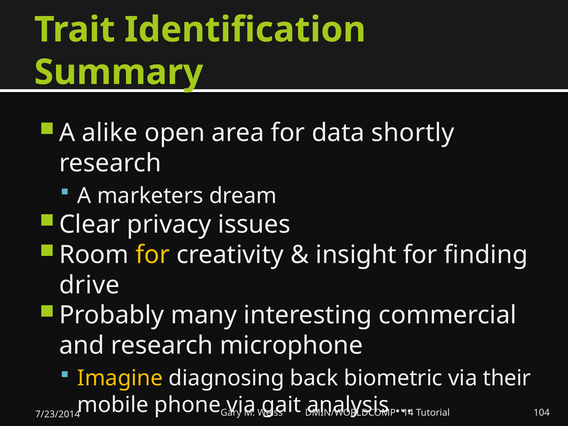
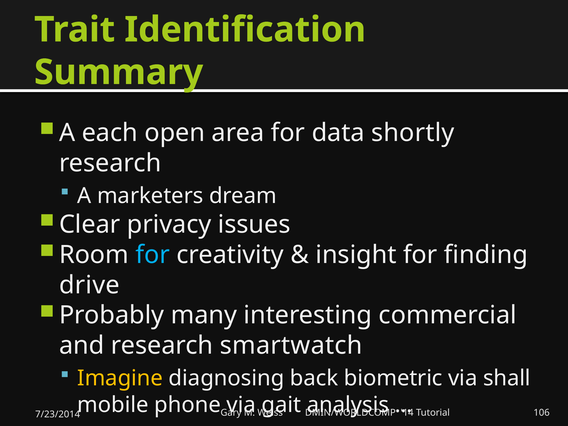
alike: alike -> each
for at (153, 255) colour: yellow -> light blue
microphone: microphone -> smartwatch
their: their -> shall
104: 104 -> 106
